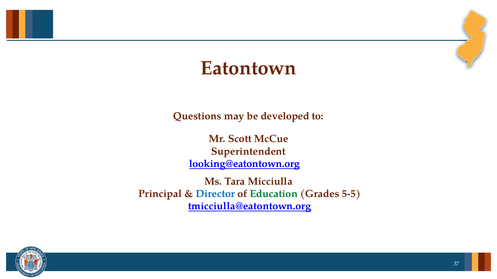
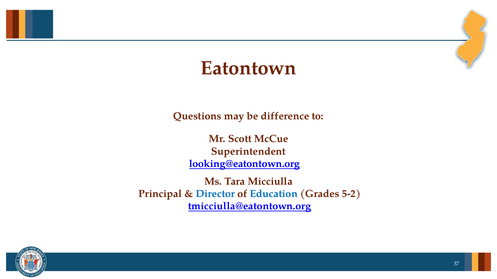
developed: developed -> difference
Education colour: green -> blue
5-5: 5-5 -> 5-2
